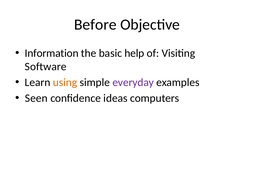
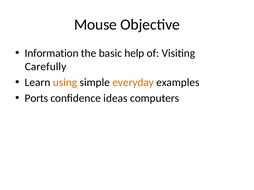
Before: Before -> Mouse
Software: Software -> Carefully
everyday colour: purple -> orange
Seen: Seen -> Ports
